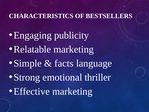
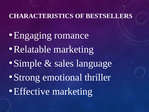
publicity: publicity -> romance
facts: facts -> sales
